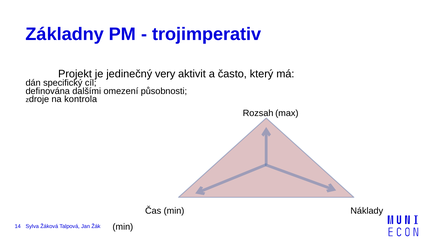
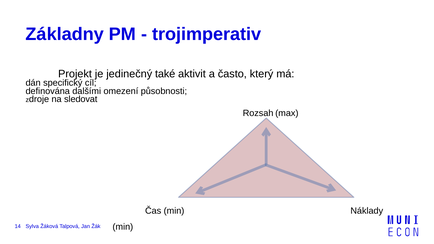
very: very -> také
kontrola: kontrola -> sledovat
